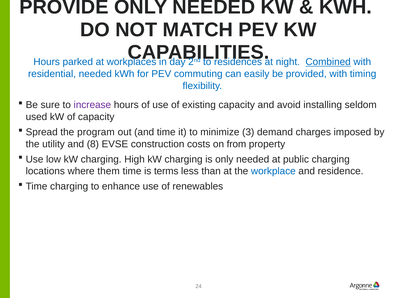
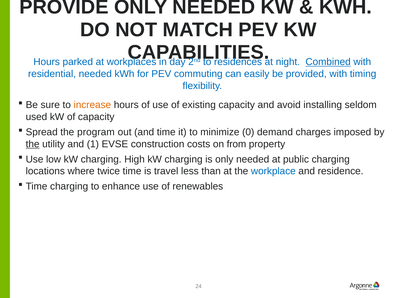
increase colour: purple -> orange
3: 3 -> 0
the at (33, 144) underline: none -> present
8: 8 -> 1
them: them -> twice
terms: terms -> travel
